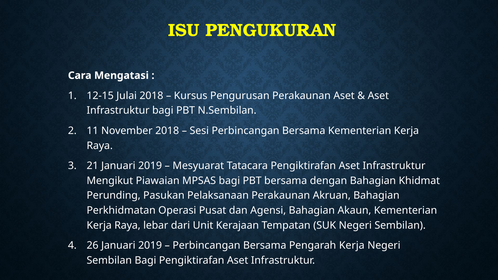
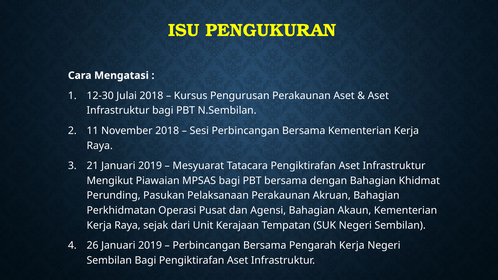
12-15: 12-15 -> 12-30
lebar: lebar -> sejak
